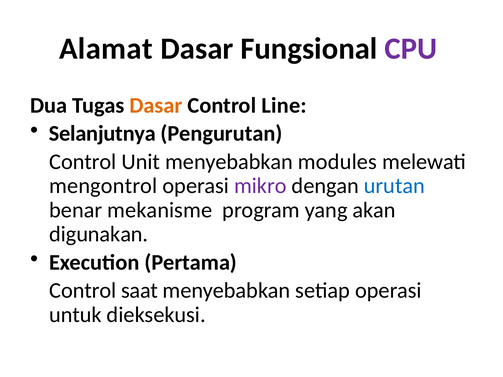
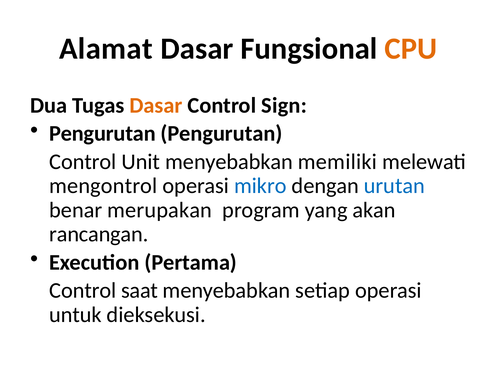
CPU colour: purple -> orange
Line: Line -> Sign
Selanjutnya at (102, 134): Selanjutnya -> Pengurutan
modules: modules -> memiliki
mikro colour: purple -> blue
mekanisme: mekanisme -> merupakan
digunakan: digunakan -> rancangan
